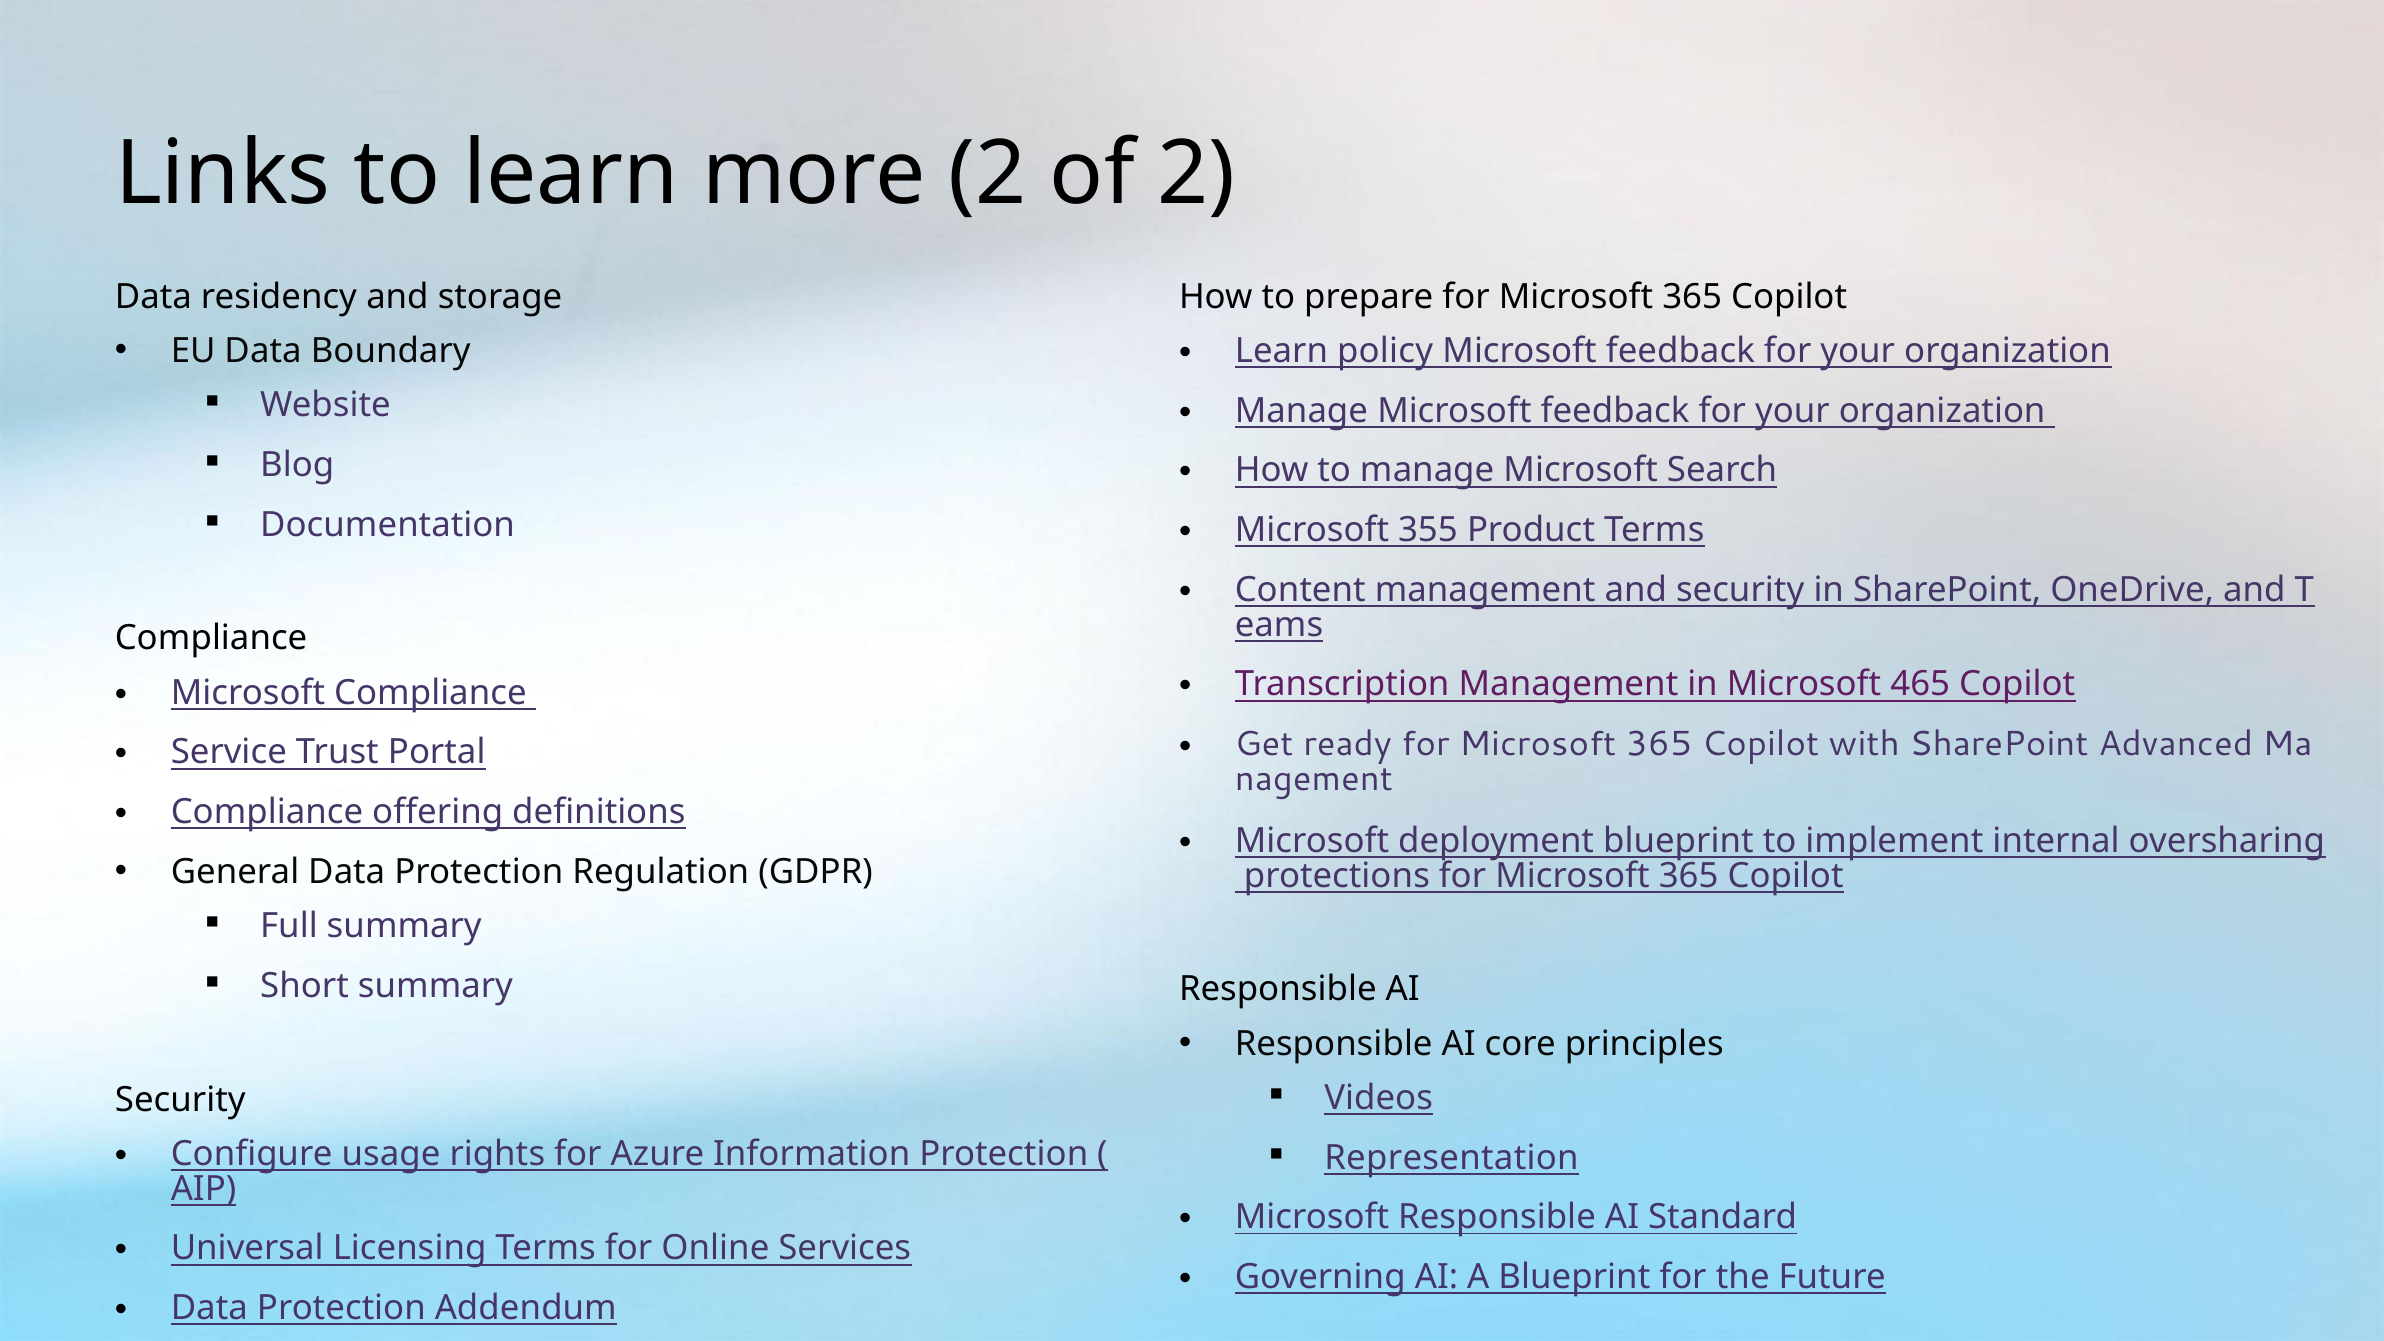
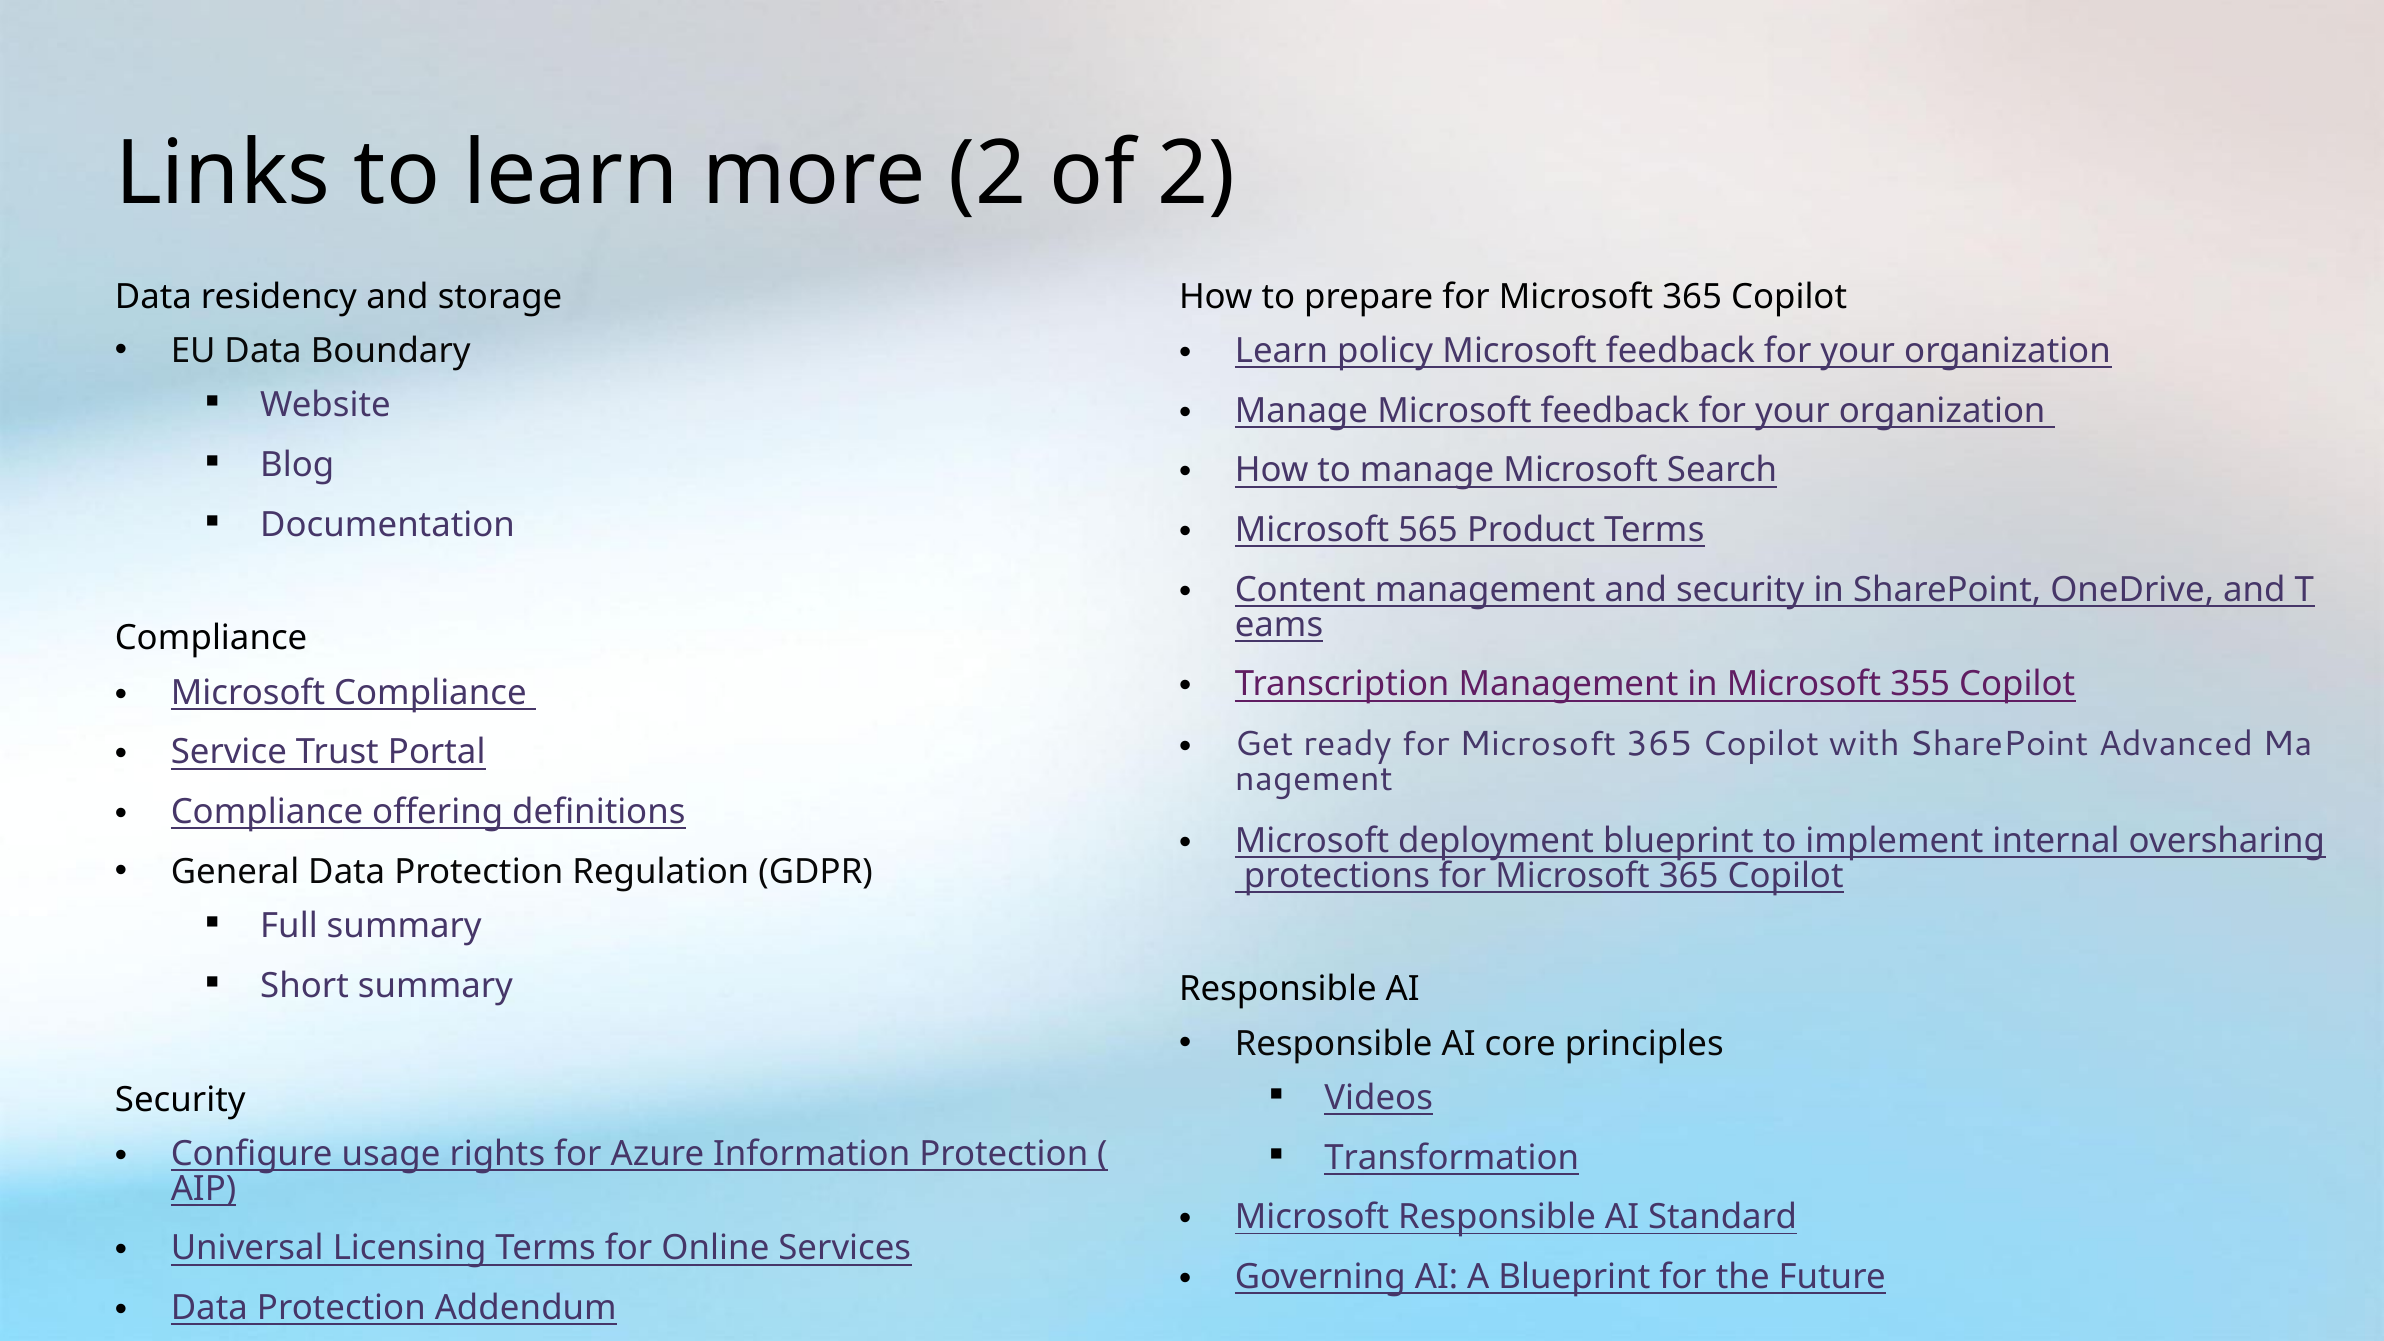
355: 355 -> 565
465: 465 -> 355
Representation: Representation -> Transformation
